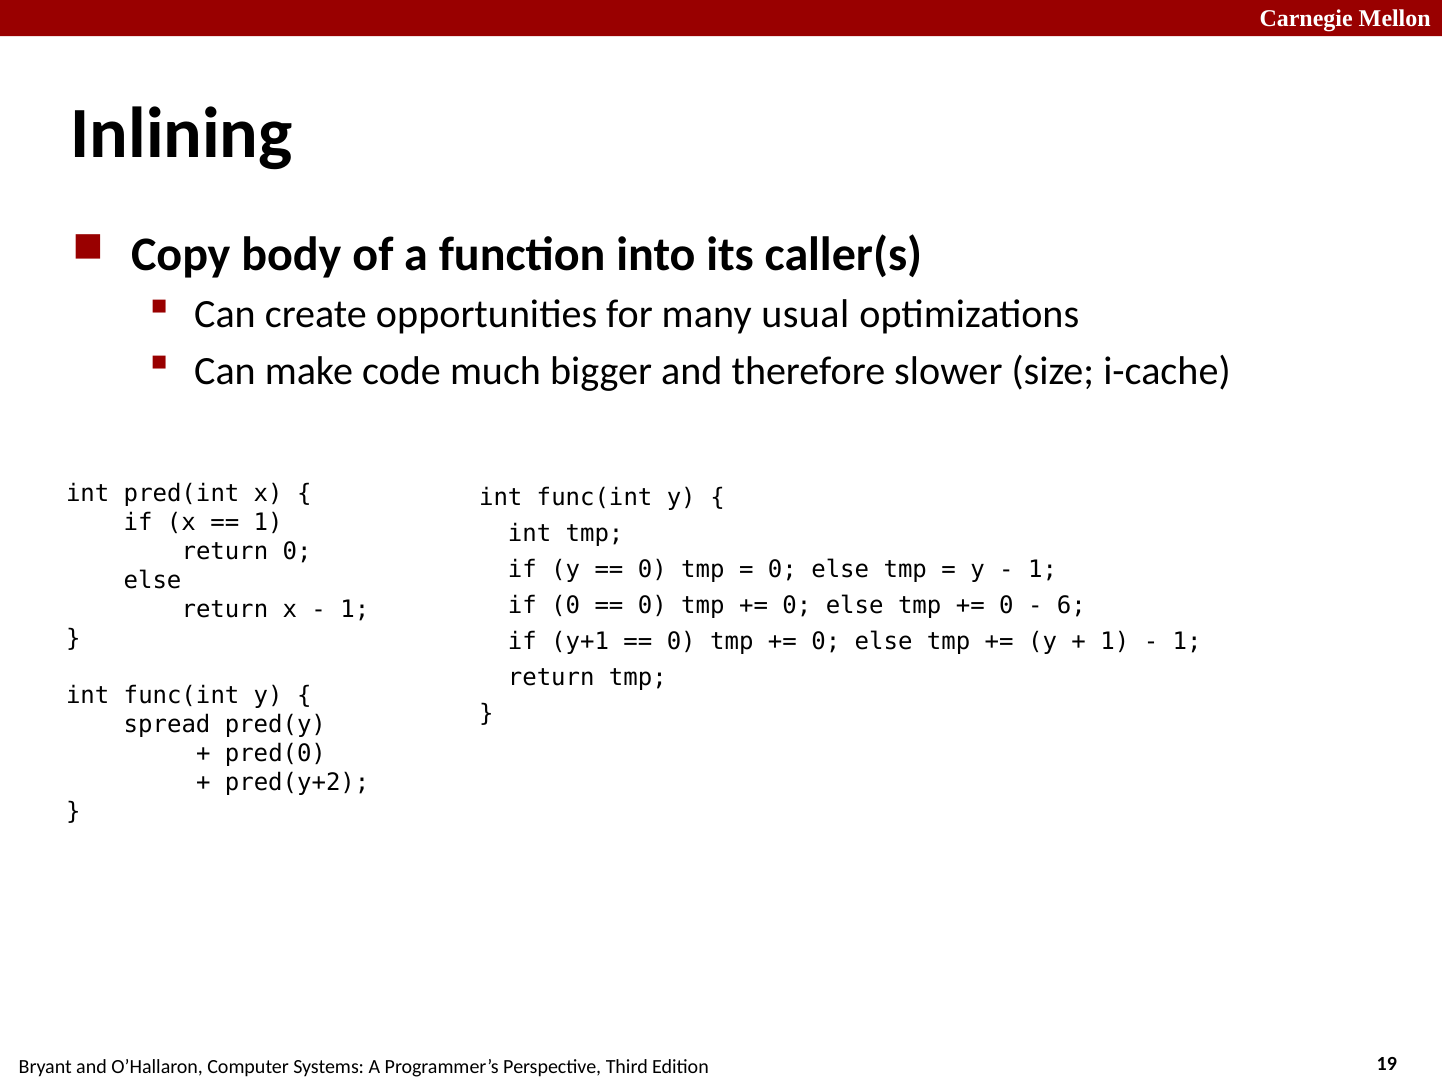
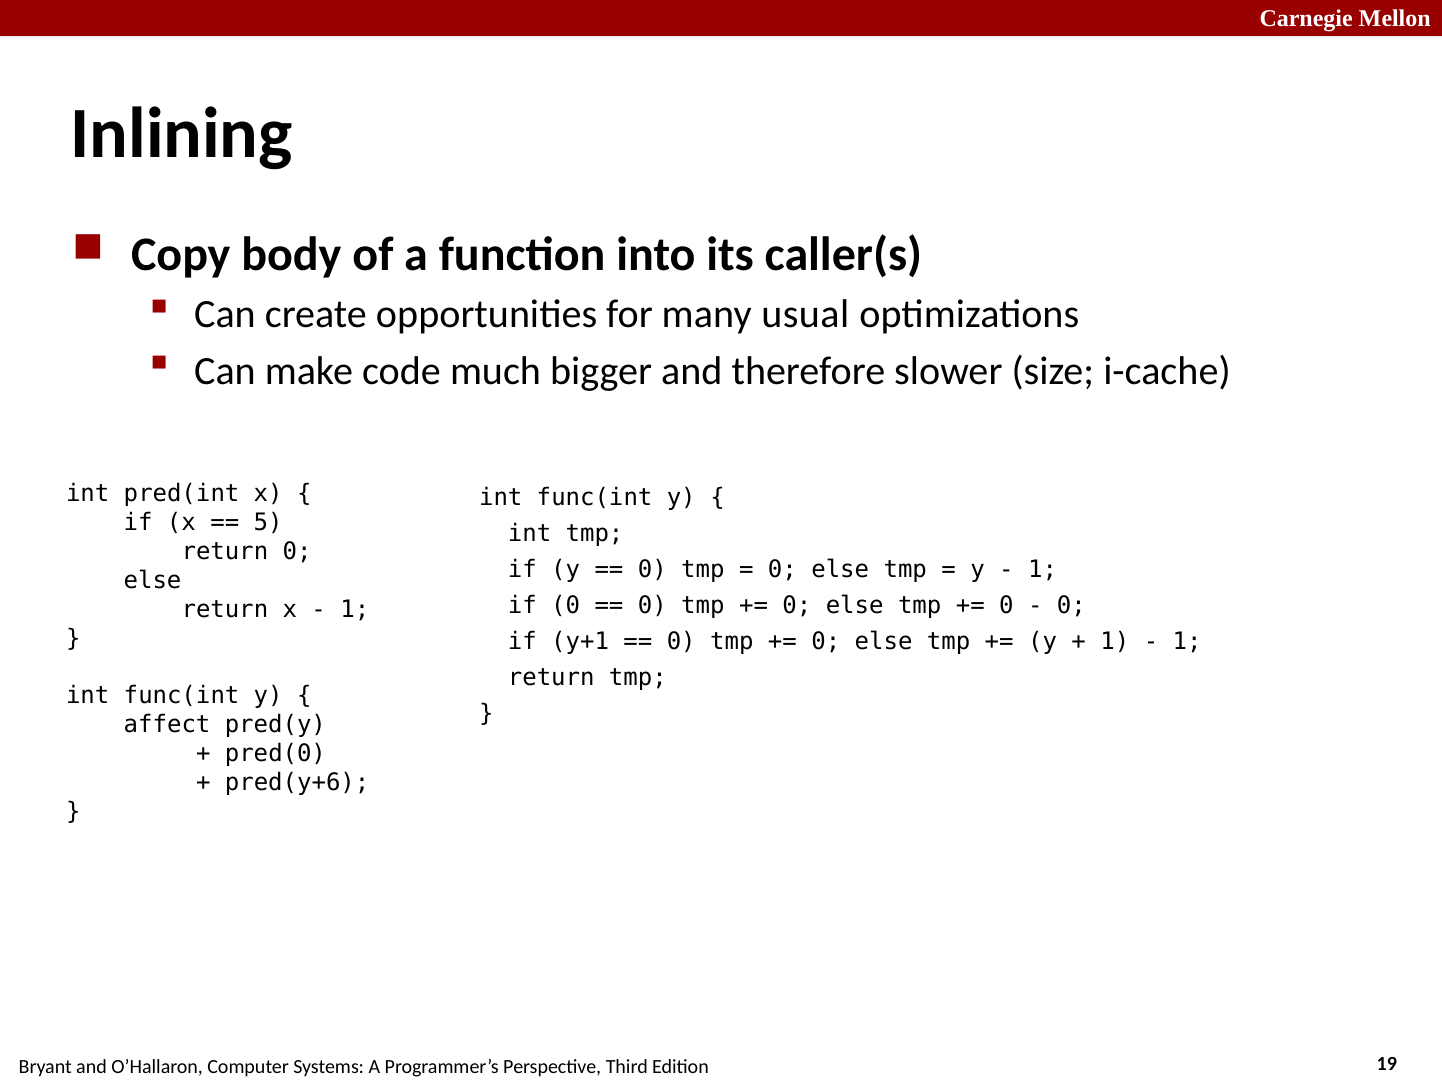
1 at (268, 522): 1 -> 5
6 at (1071, 605): 6 -> 0
spread: spread -> affect
pred(y+2: pred(y+2 -> pred(y+6
